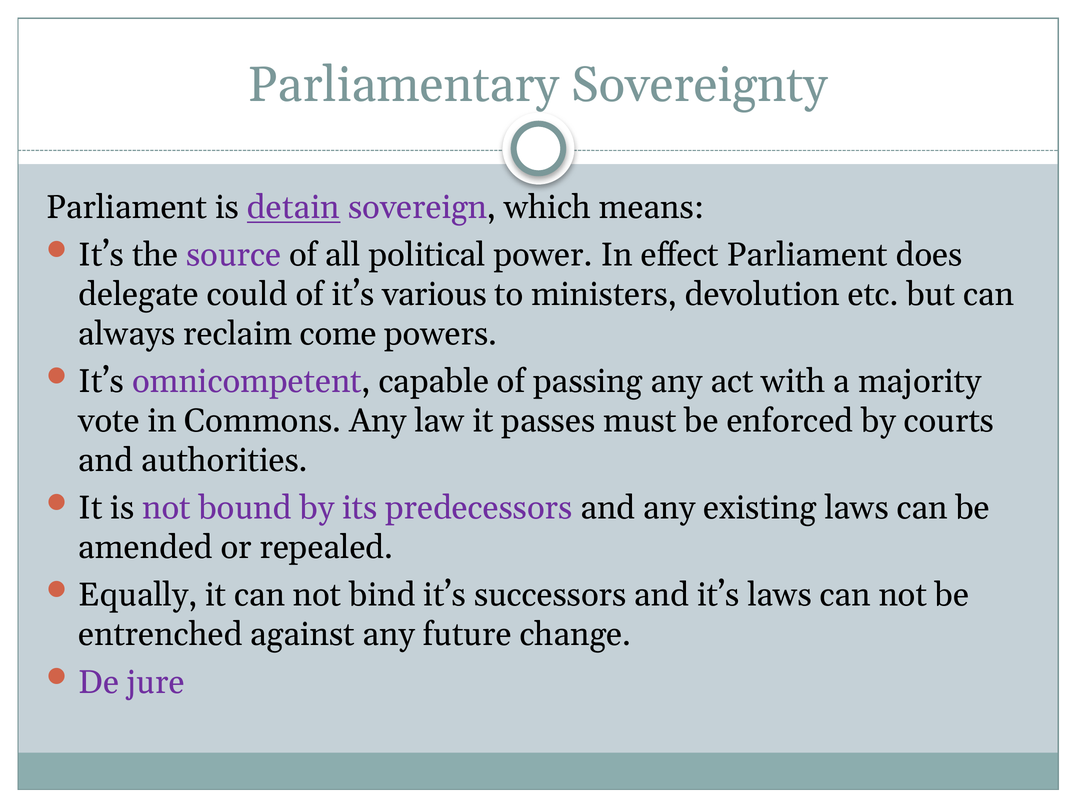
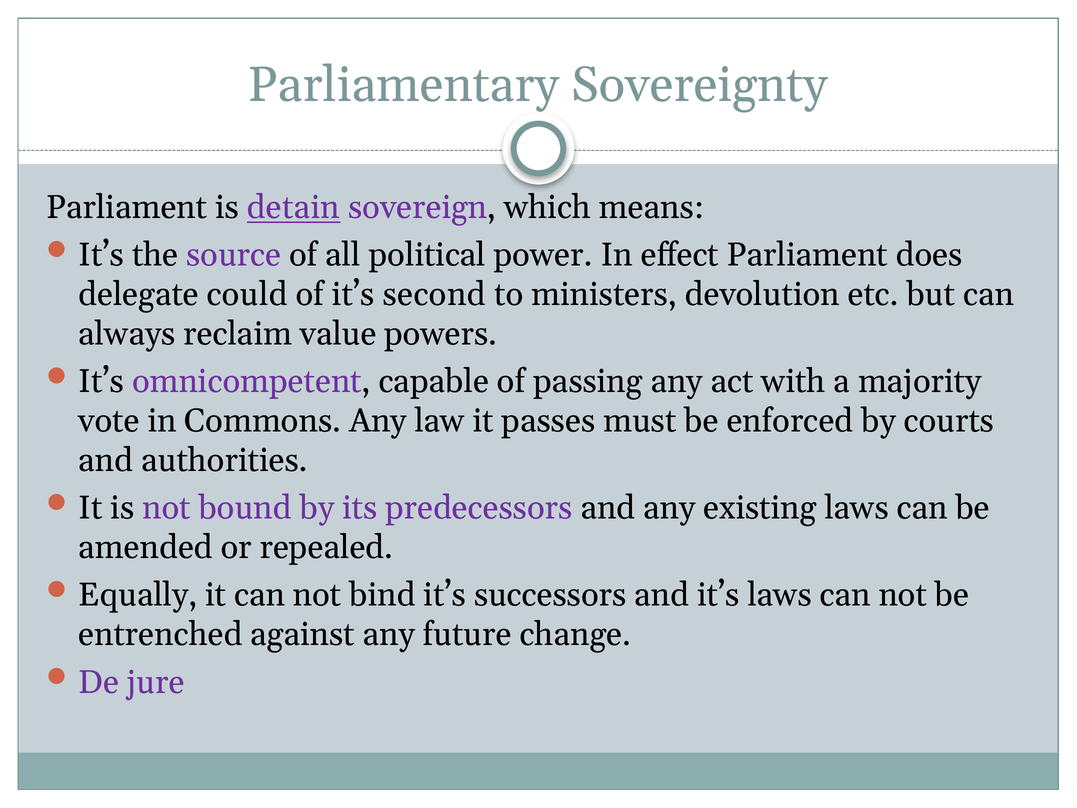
various: various -> second
come: come -> value
